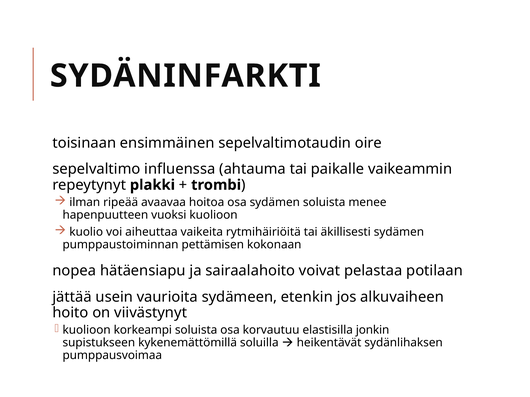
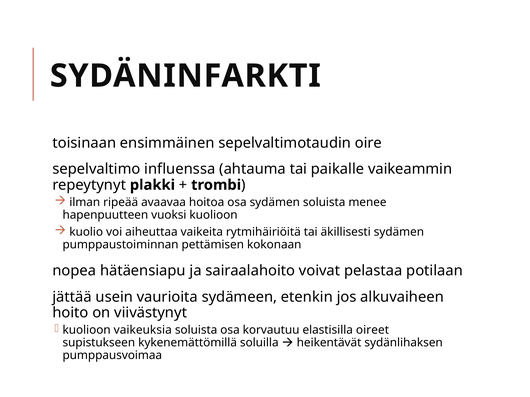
korkeampi: korkeampi -> vaikeuksia
jonkin: jonkin -> oireet
